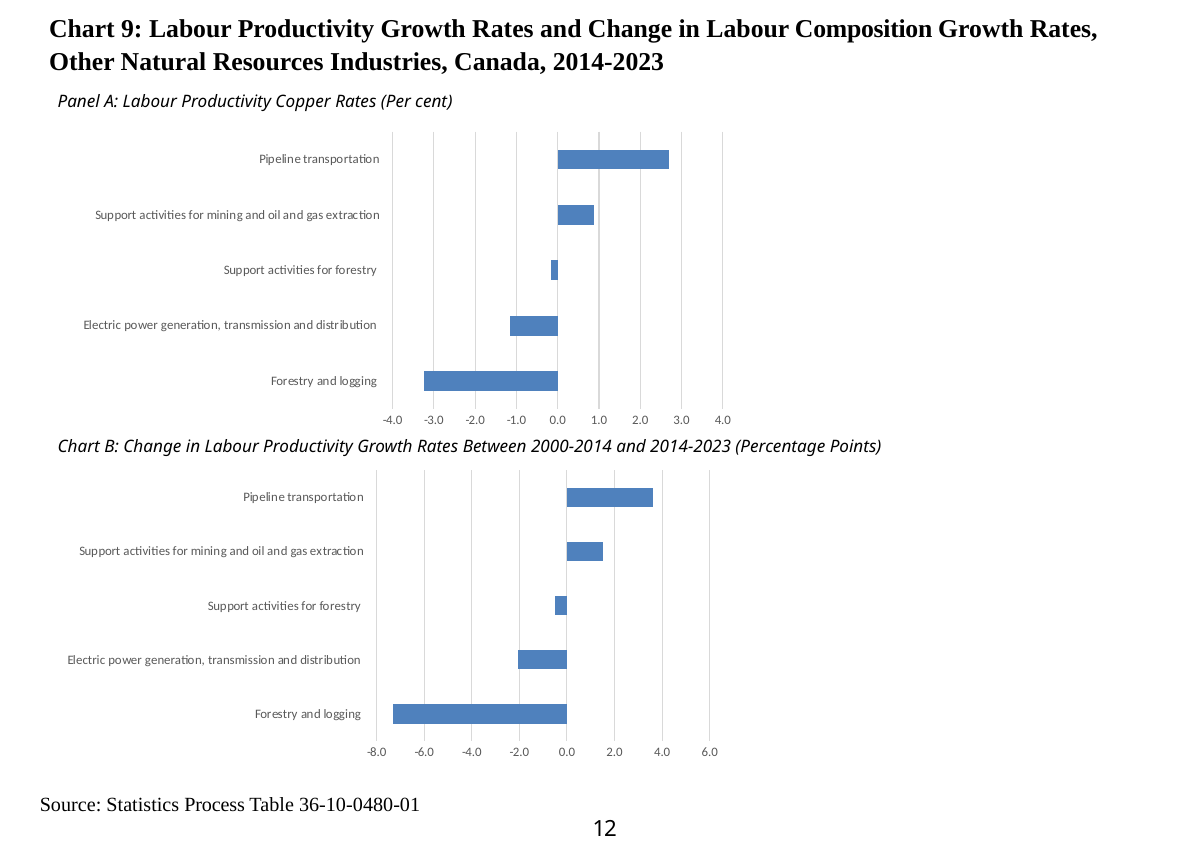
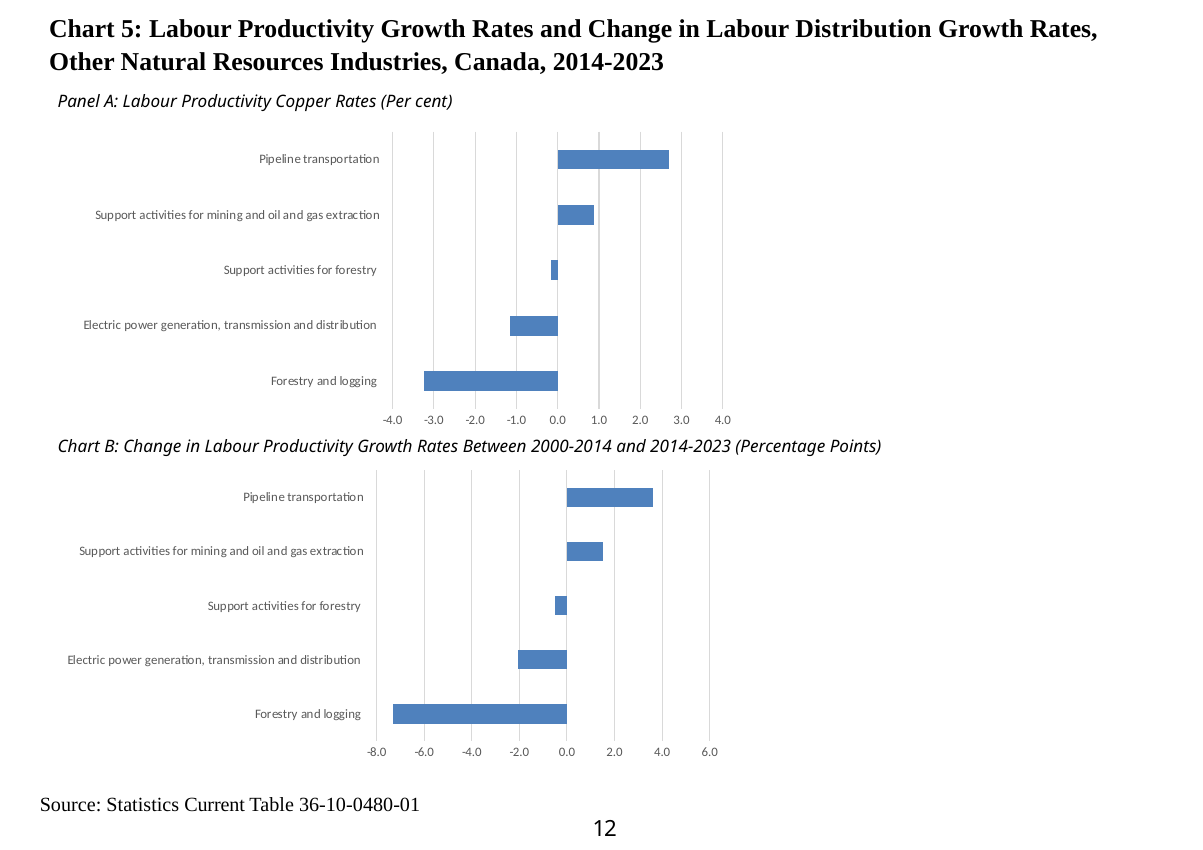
9: 9 -> 5
Labour Composition: Composition -> Distribution
Process: Process -> Current
